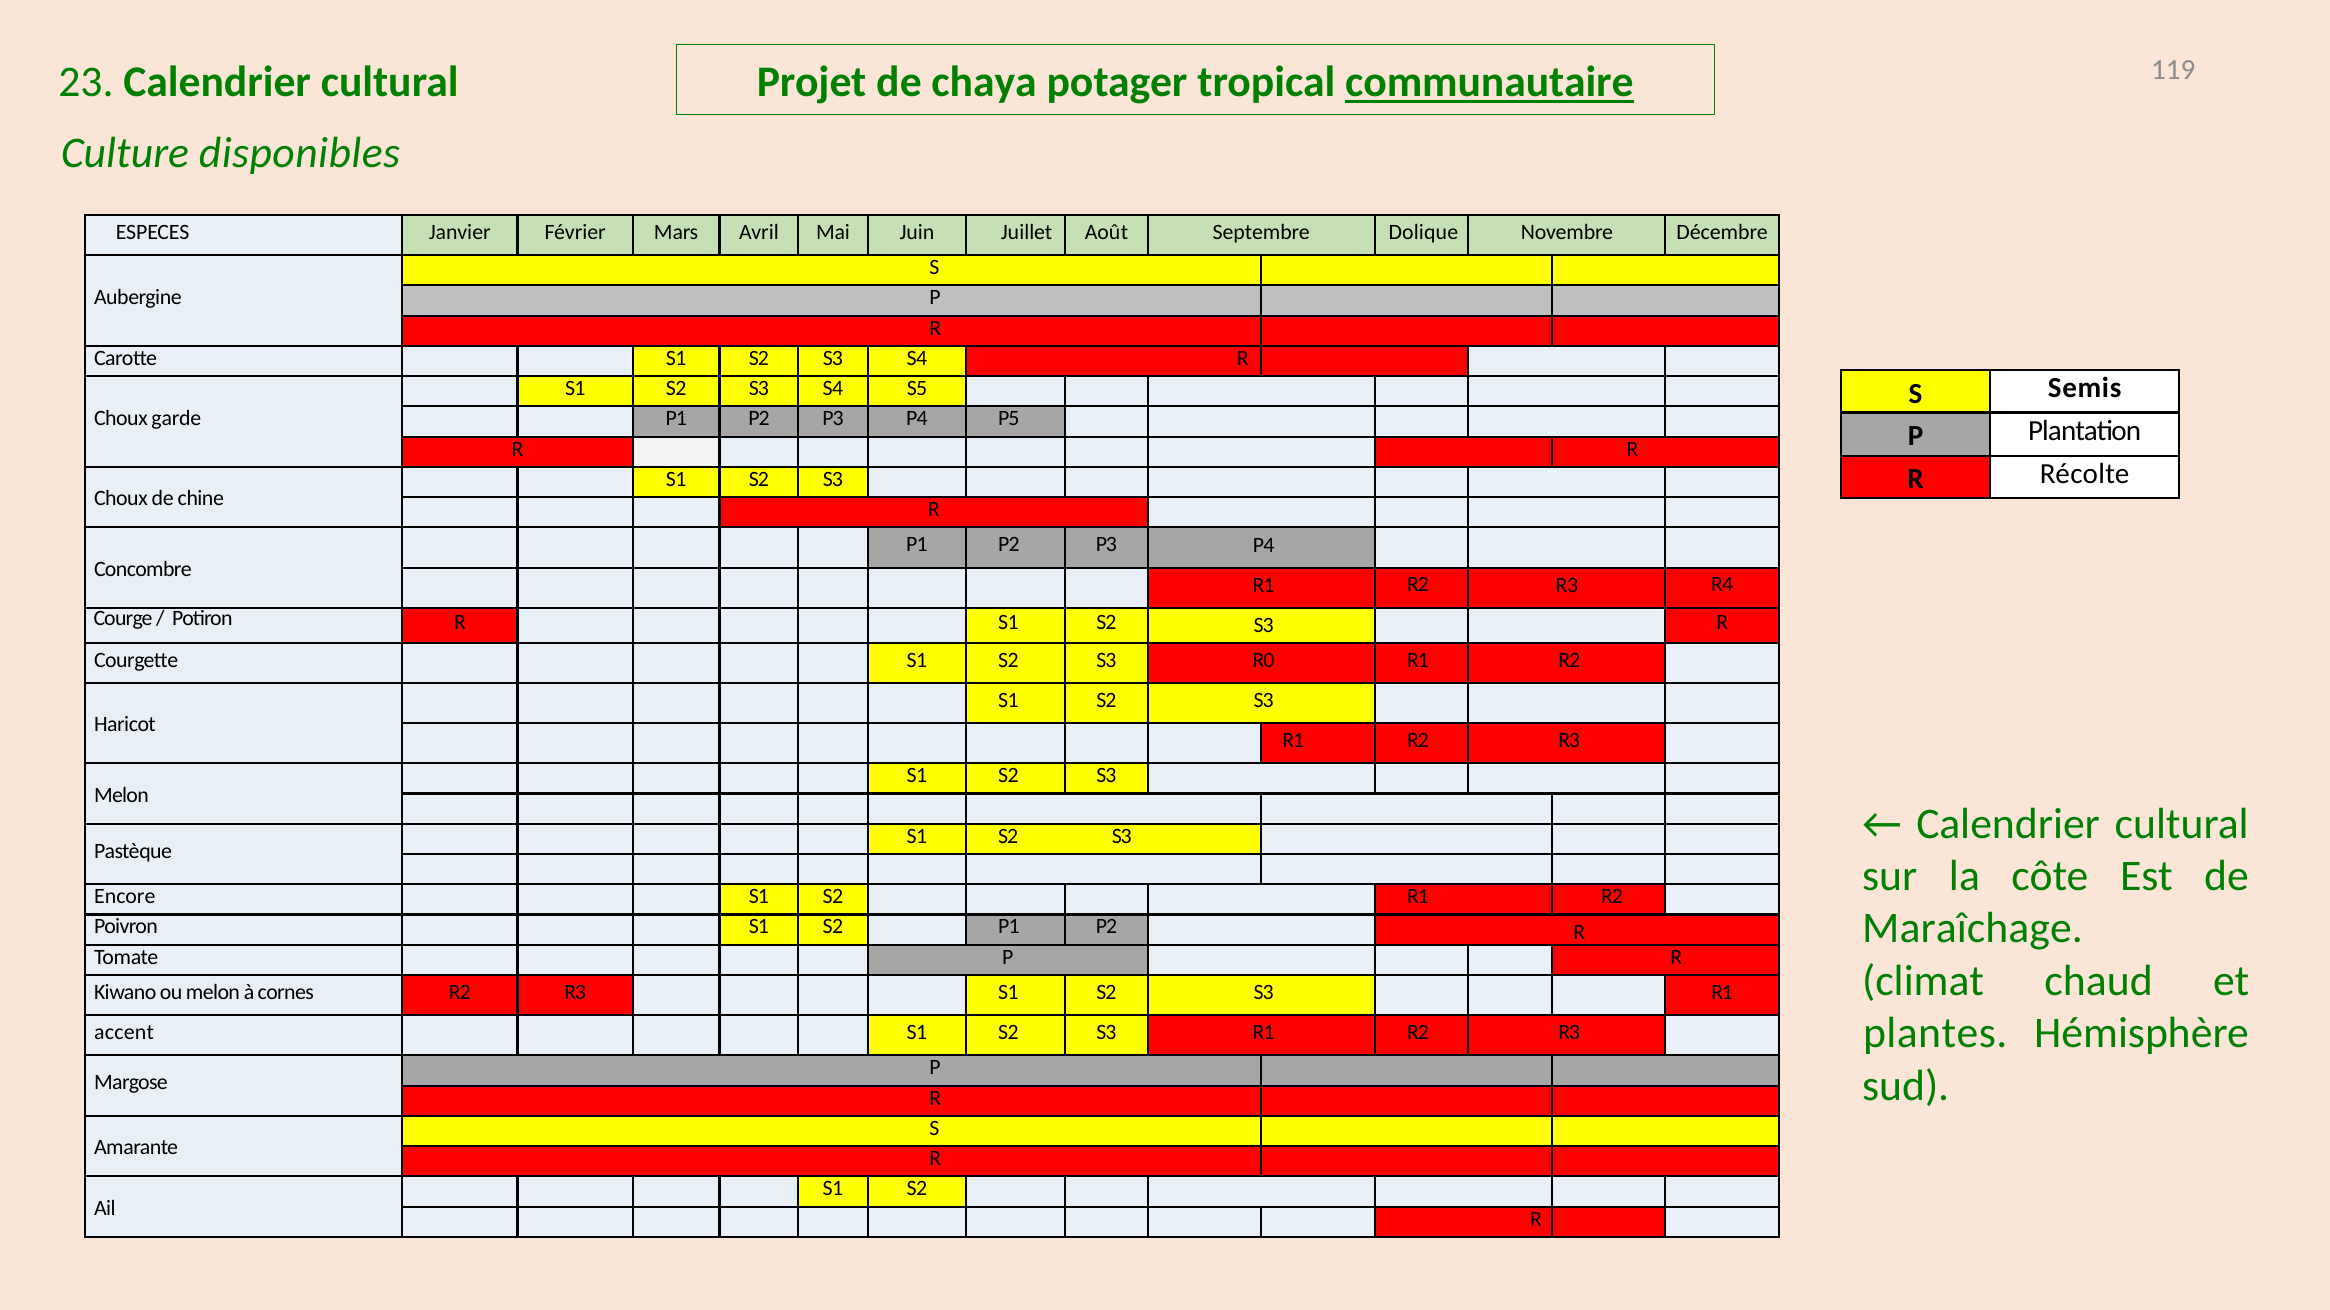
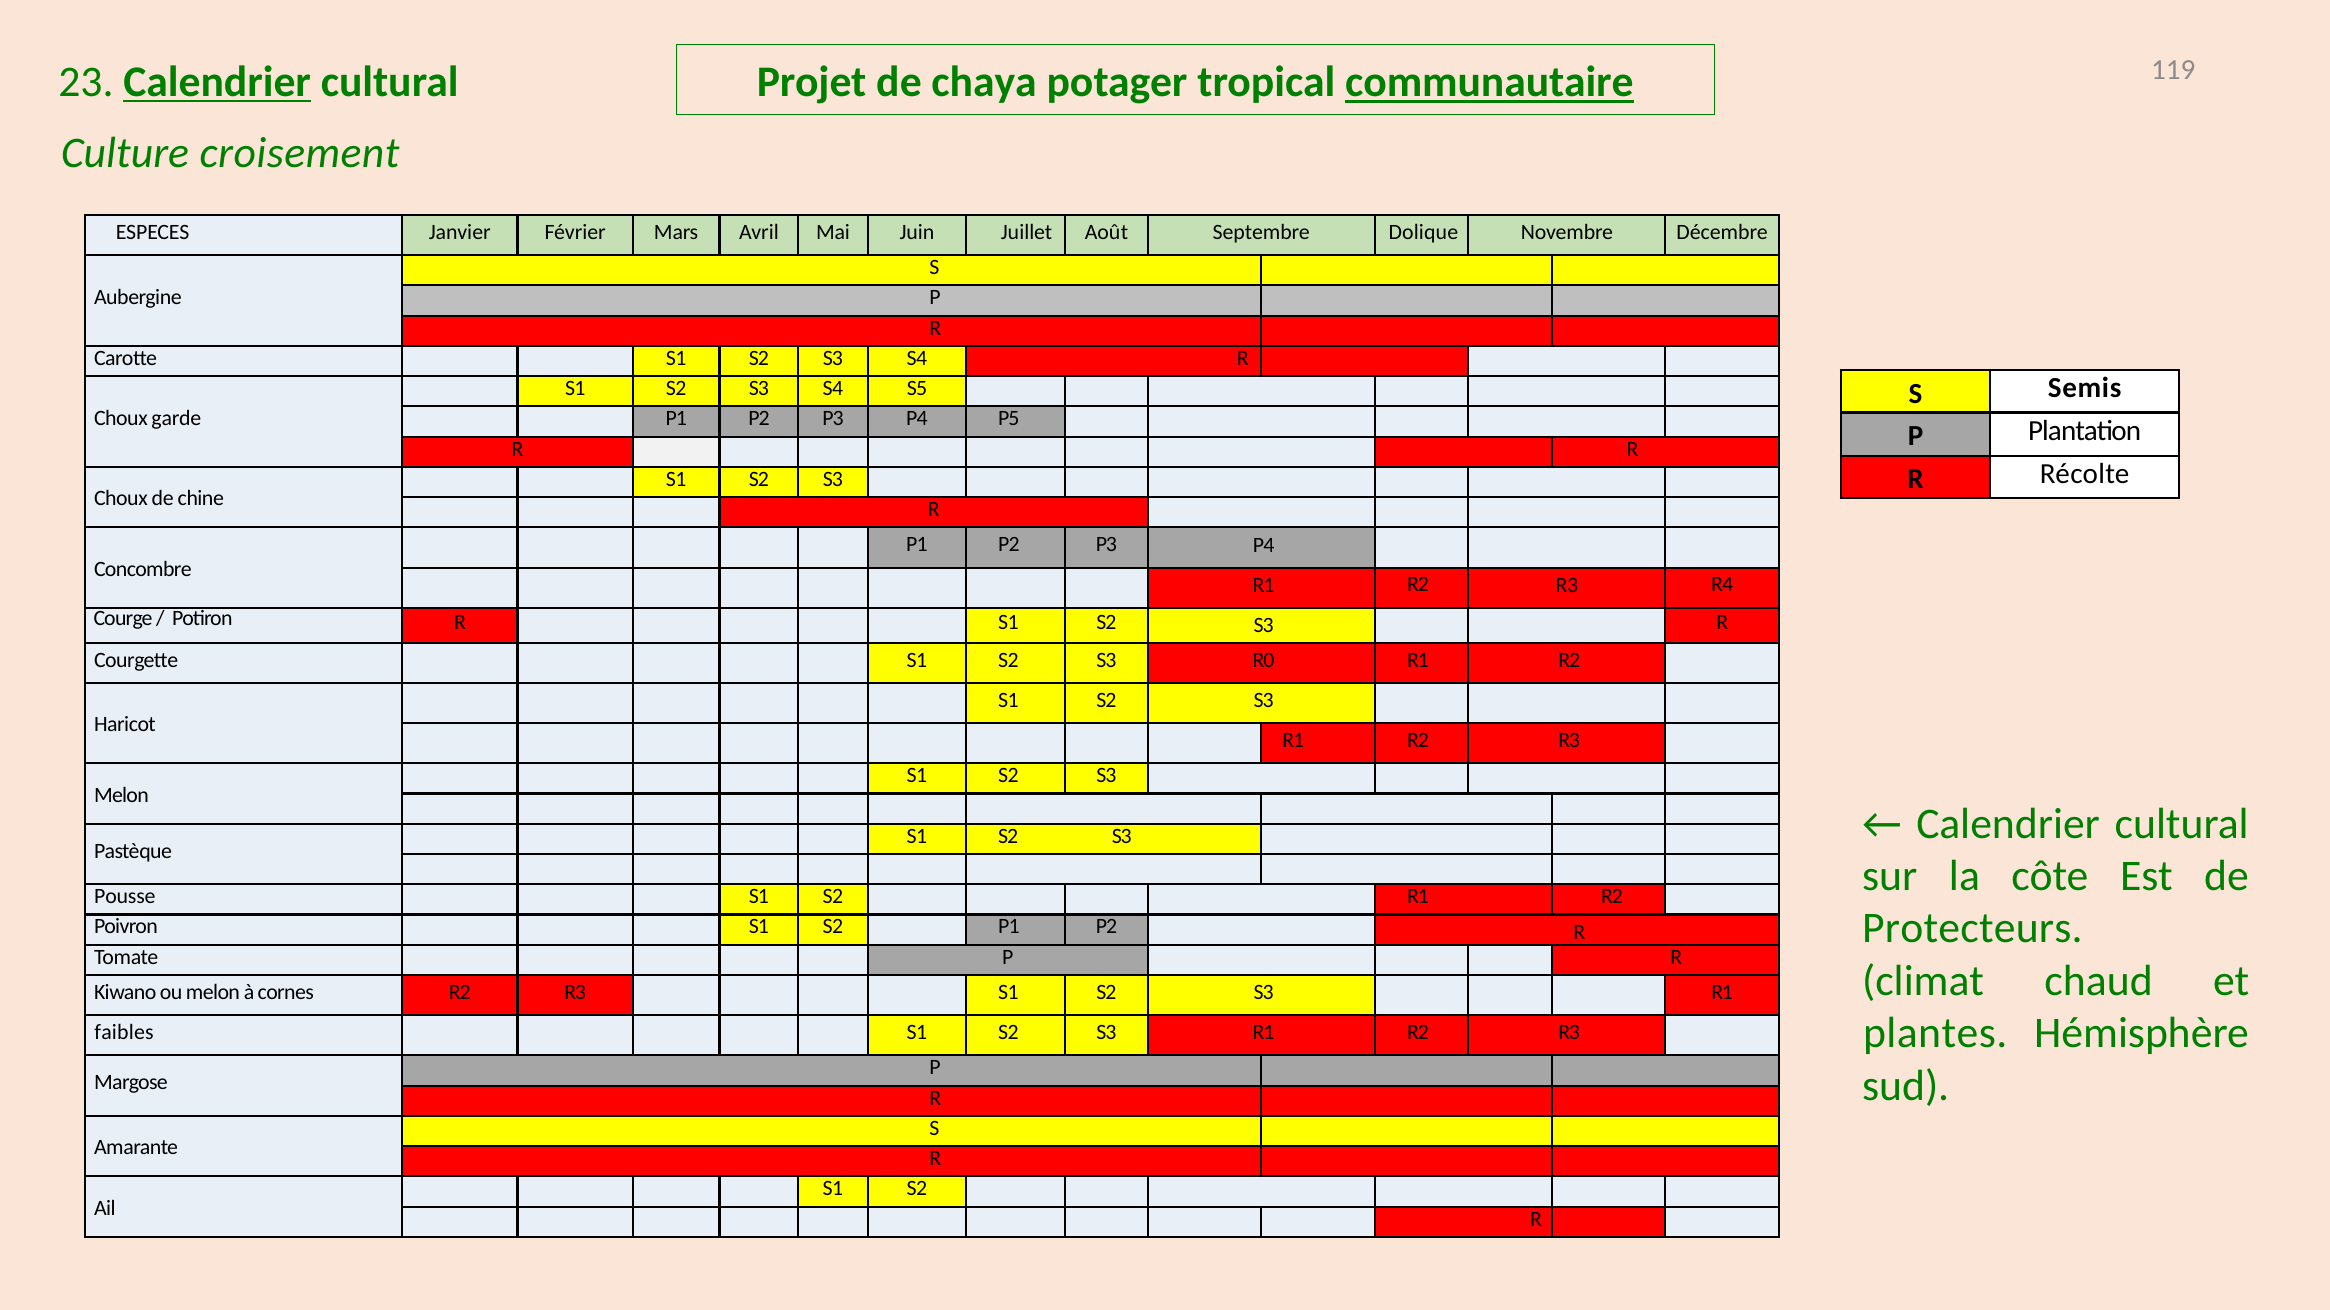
Calendrier at (217, 82) underline: none -> present
disponibles: disponibles -> croisement
Encore: Encore -> Pousse
Maraîchage: Maraîchage -> Protecteurs
accent: accent -> faibles
